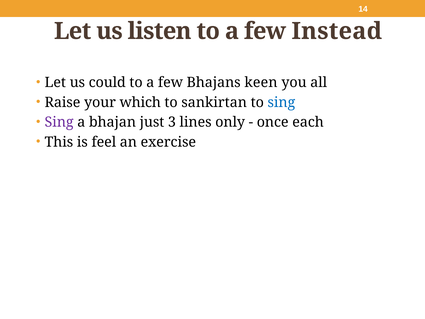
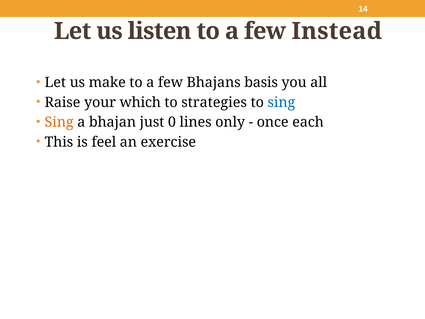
could: could -> make
keen: keen -> basis
sankirtan: sankirtan -> strategies
Sing at (59, 122) colour: purple -> orange
3: 3 -> 0
